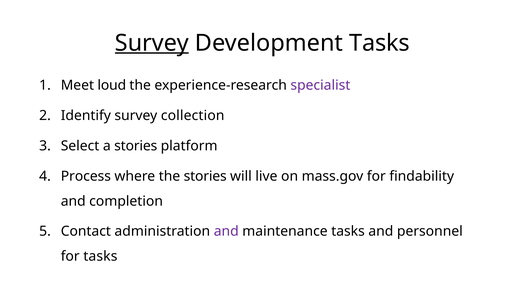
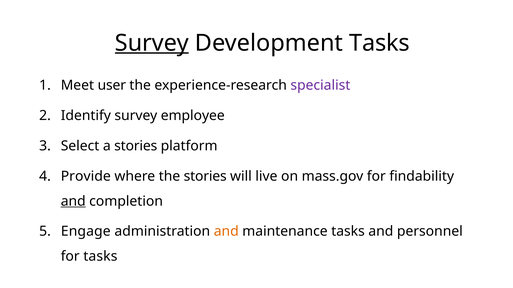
loud: loud -> user
collection: collection -> employee
Process: Process -> Provide
and at (73, 201) underline: none -> present
Contact: Contact -> Engage
and at (226, 232) colour: purple -> orange
